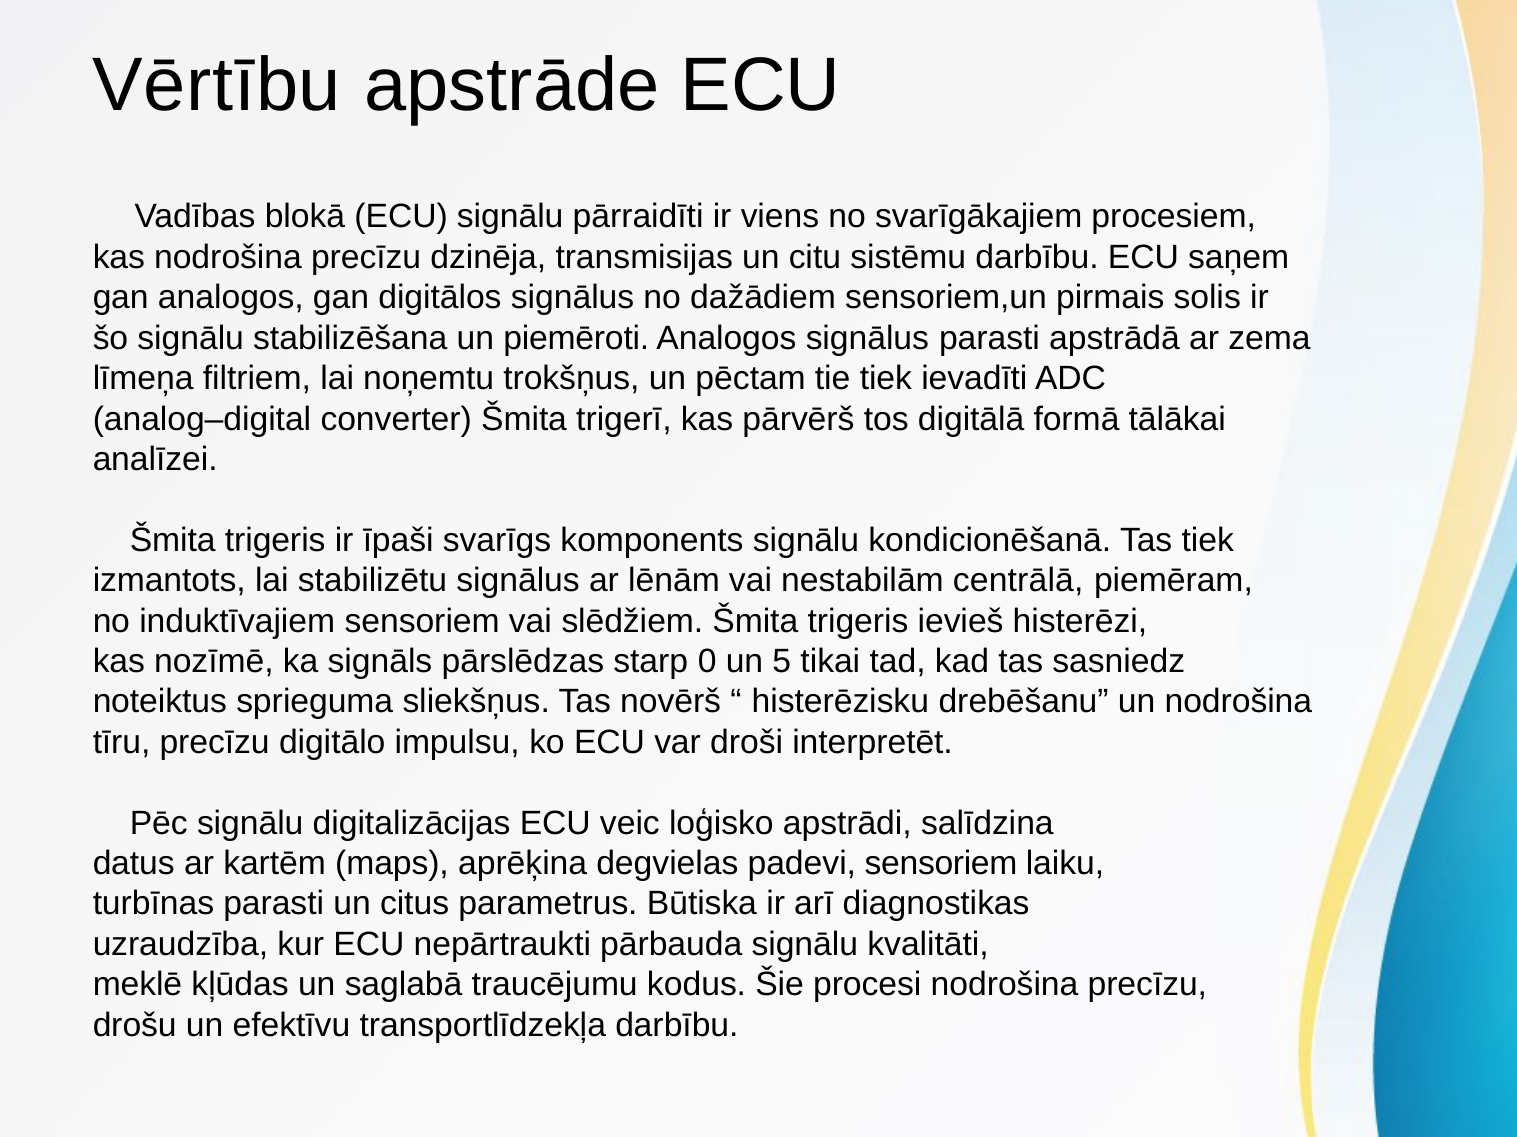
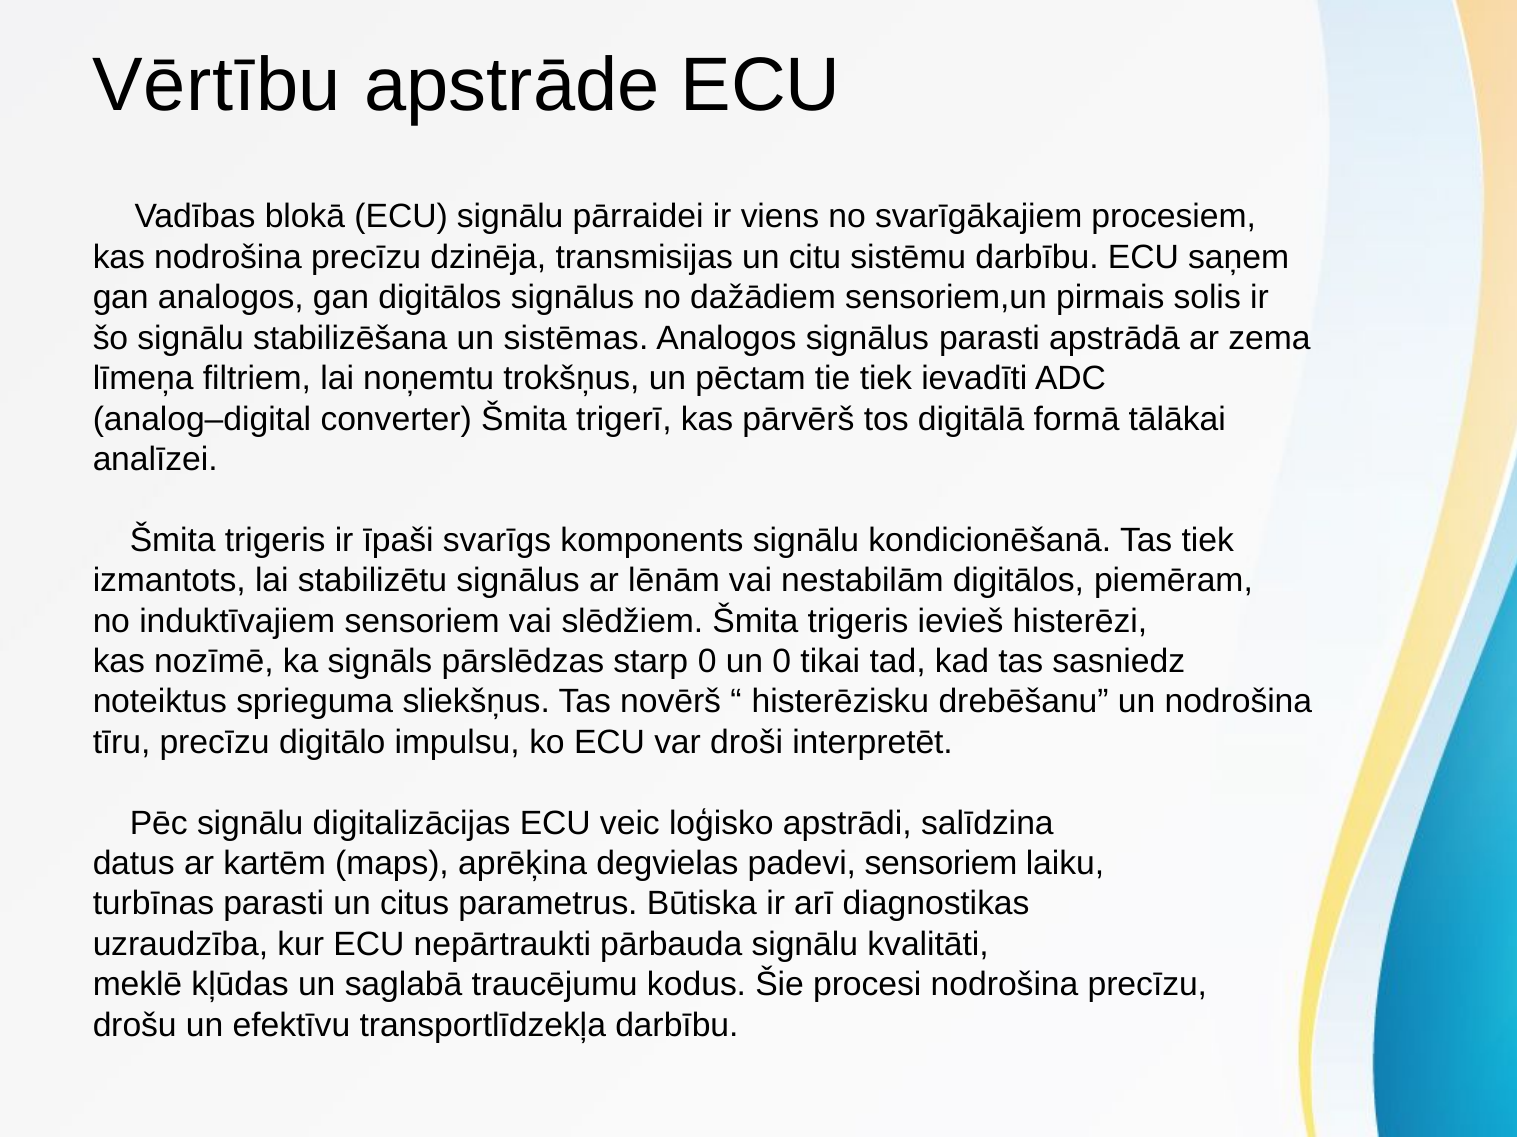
pārraidīti: pārraidīti -> pārraidei
piemēroti: piemēroti -> sistēmas
nestabilām centrālā: centrālā -> digitālos
un 5: 5 -> 0
